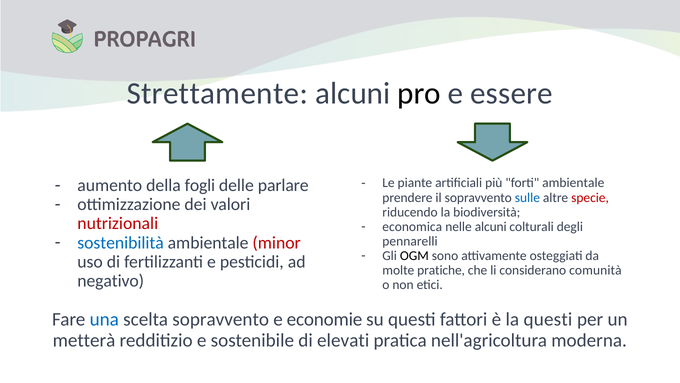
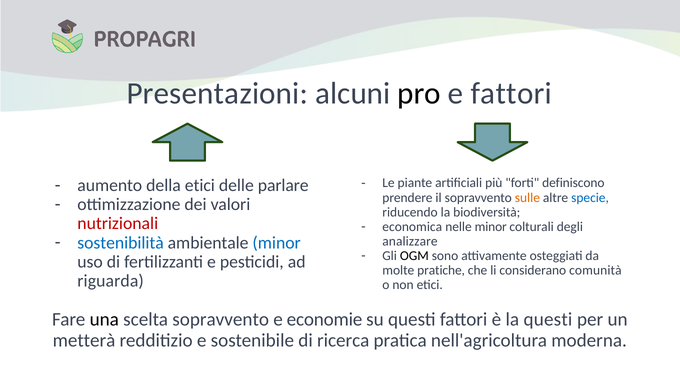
Strettamente: Strettamente -> Presentazioni
e essere: essere -> fattori
forti ambientale: ambientale -> definiscono
della fogli: fogli -> etici
sulle colour: blue -> orange
specie colour: red -> blue
nelle alcuni: alcuni -> minor
minor at (277, 242) colour: red -> blue
pennarelli: pennarelli -> analizzare
negativo: negativo -> riguarda
una colour: blue -> black
elevati: elevati -> ricerca
